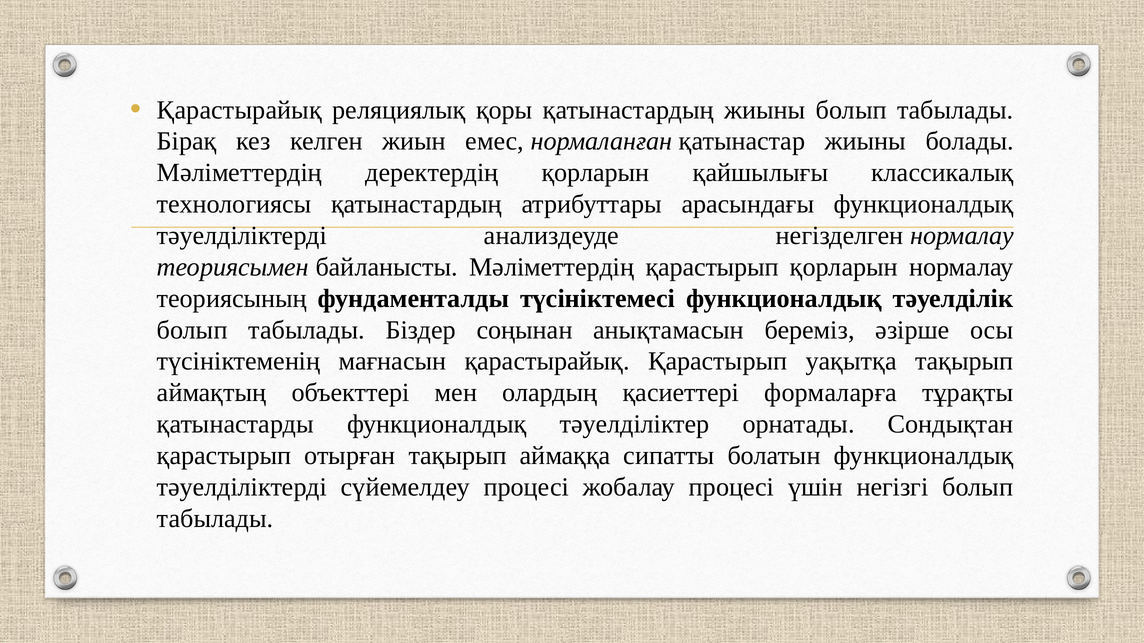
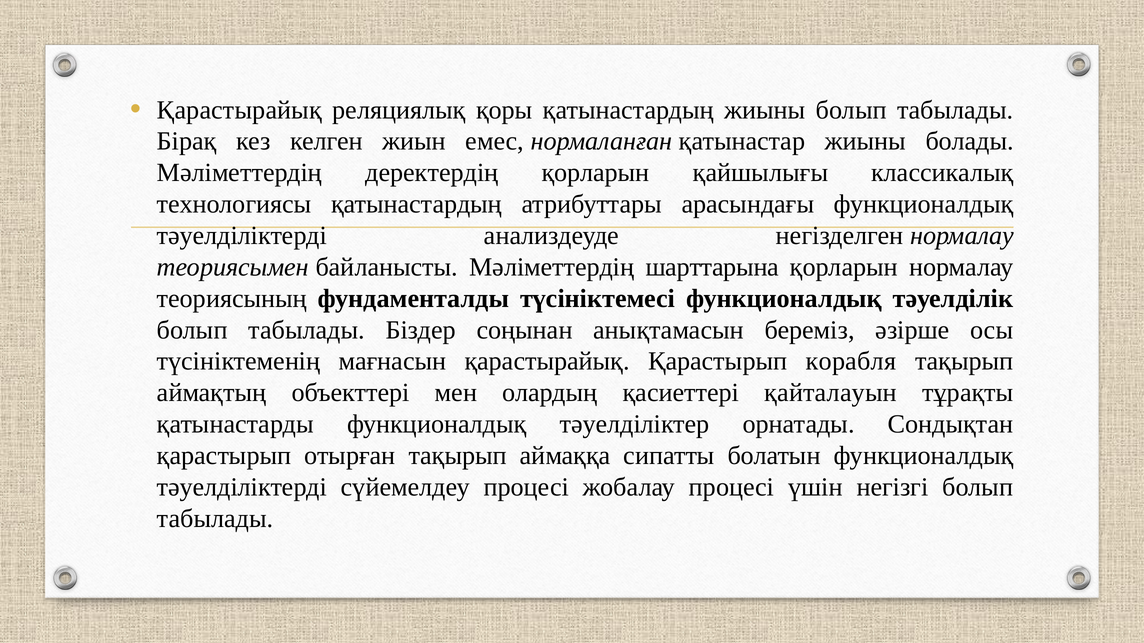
Мәліметтердің қарастырып: қарастырып -> шарттарына
уақытқа: уақытқа -> корабля
формаларға: формаларға -> қайталауын
